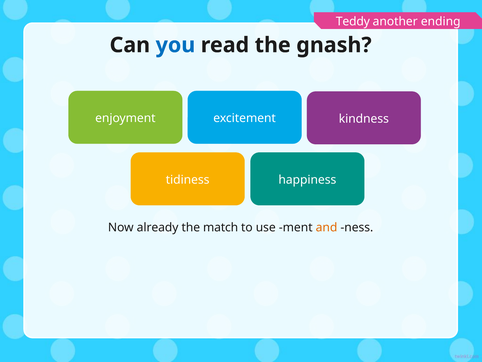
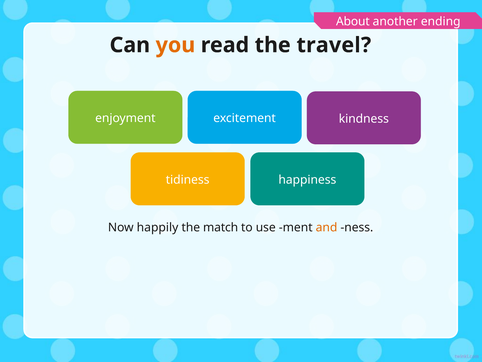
Teddy: Teddy -> About
you colour: blue -> orange
gnash: gnash -> travel
already: already -> happily
